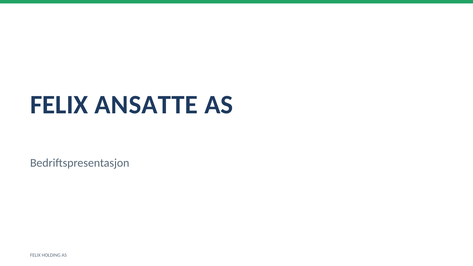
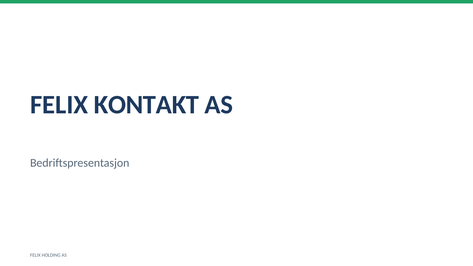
ANSATTE: ANSATTE -> KONTAKT
